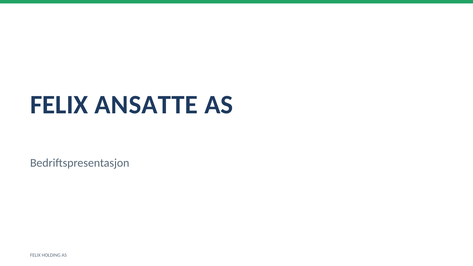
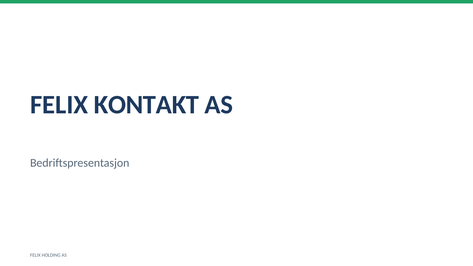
ANSATTE: ANSATTE -> KONTAKT
